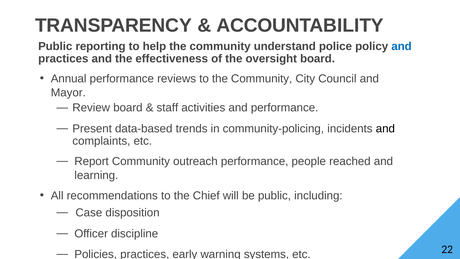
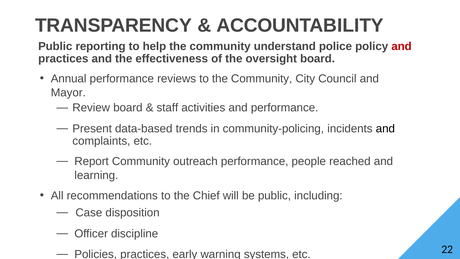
and at (402, 46) colour: blue -> red
